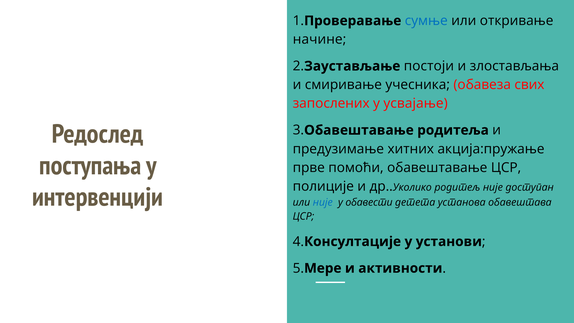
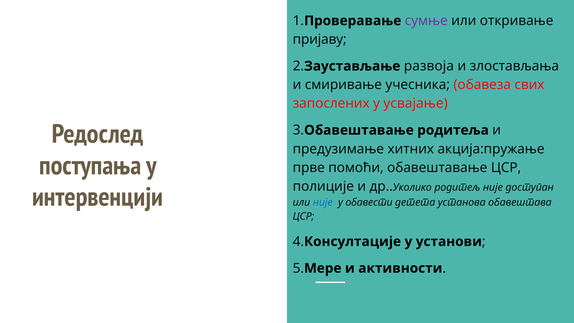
сумње colour: blue -> purple
начине: начине -> пријаву
постоји: постоји -> развоја
